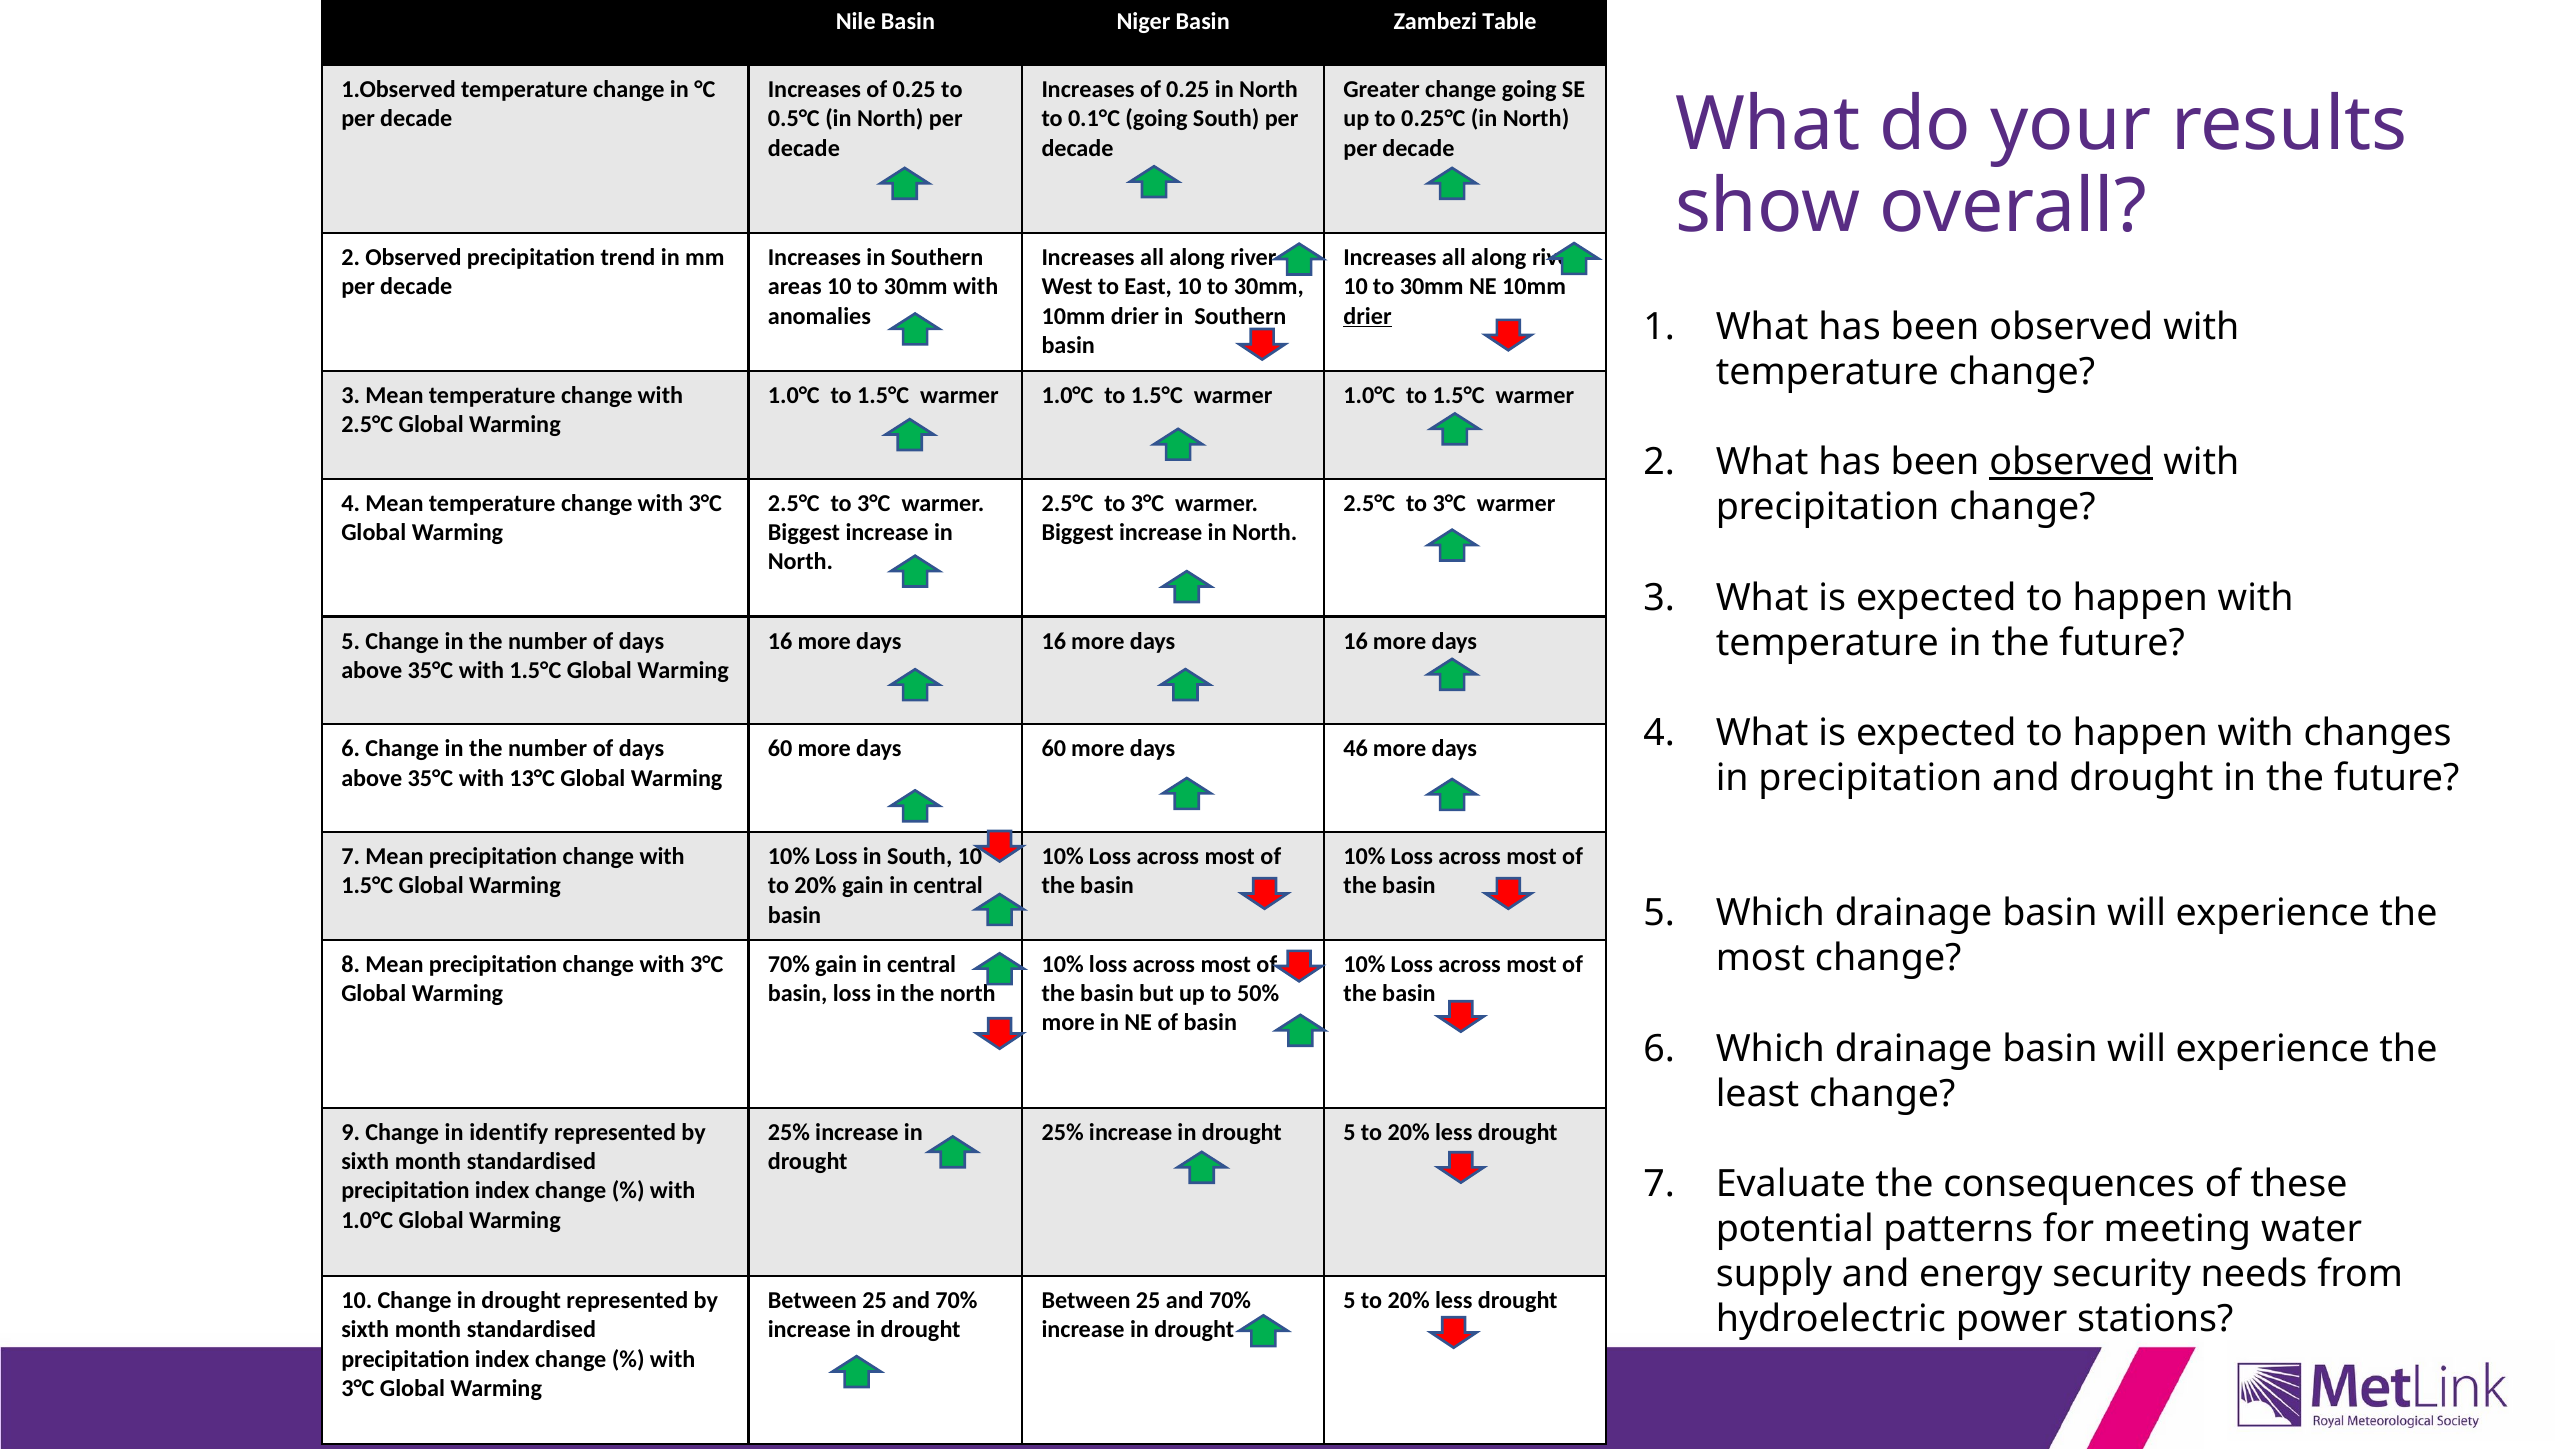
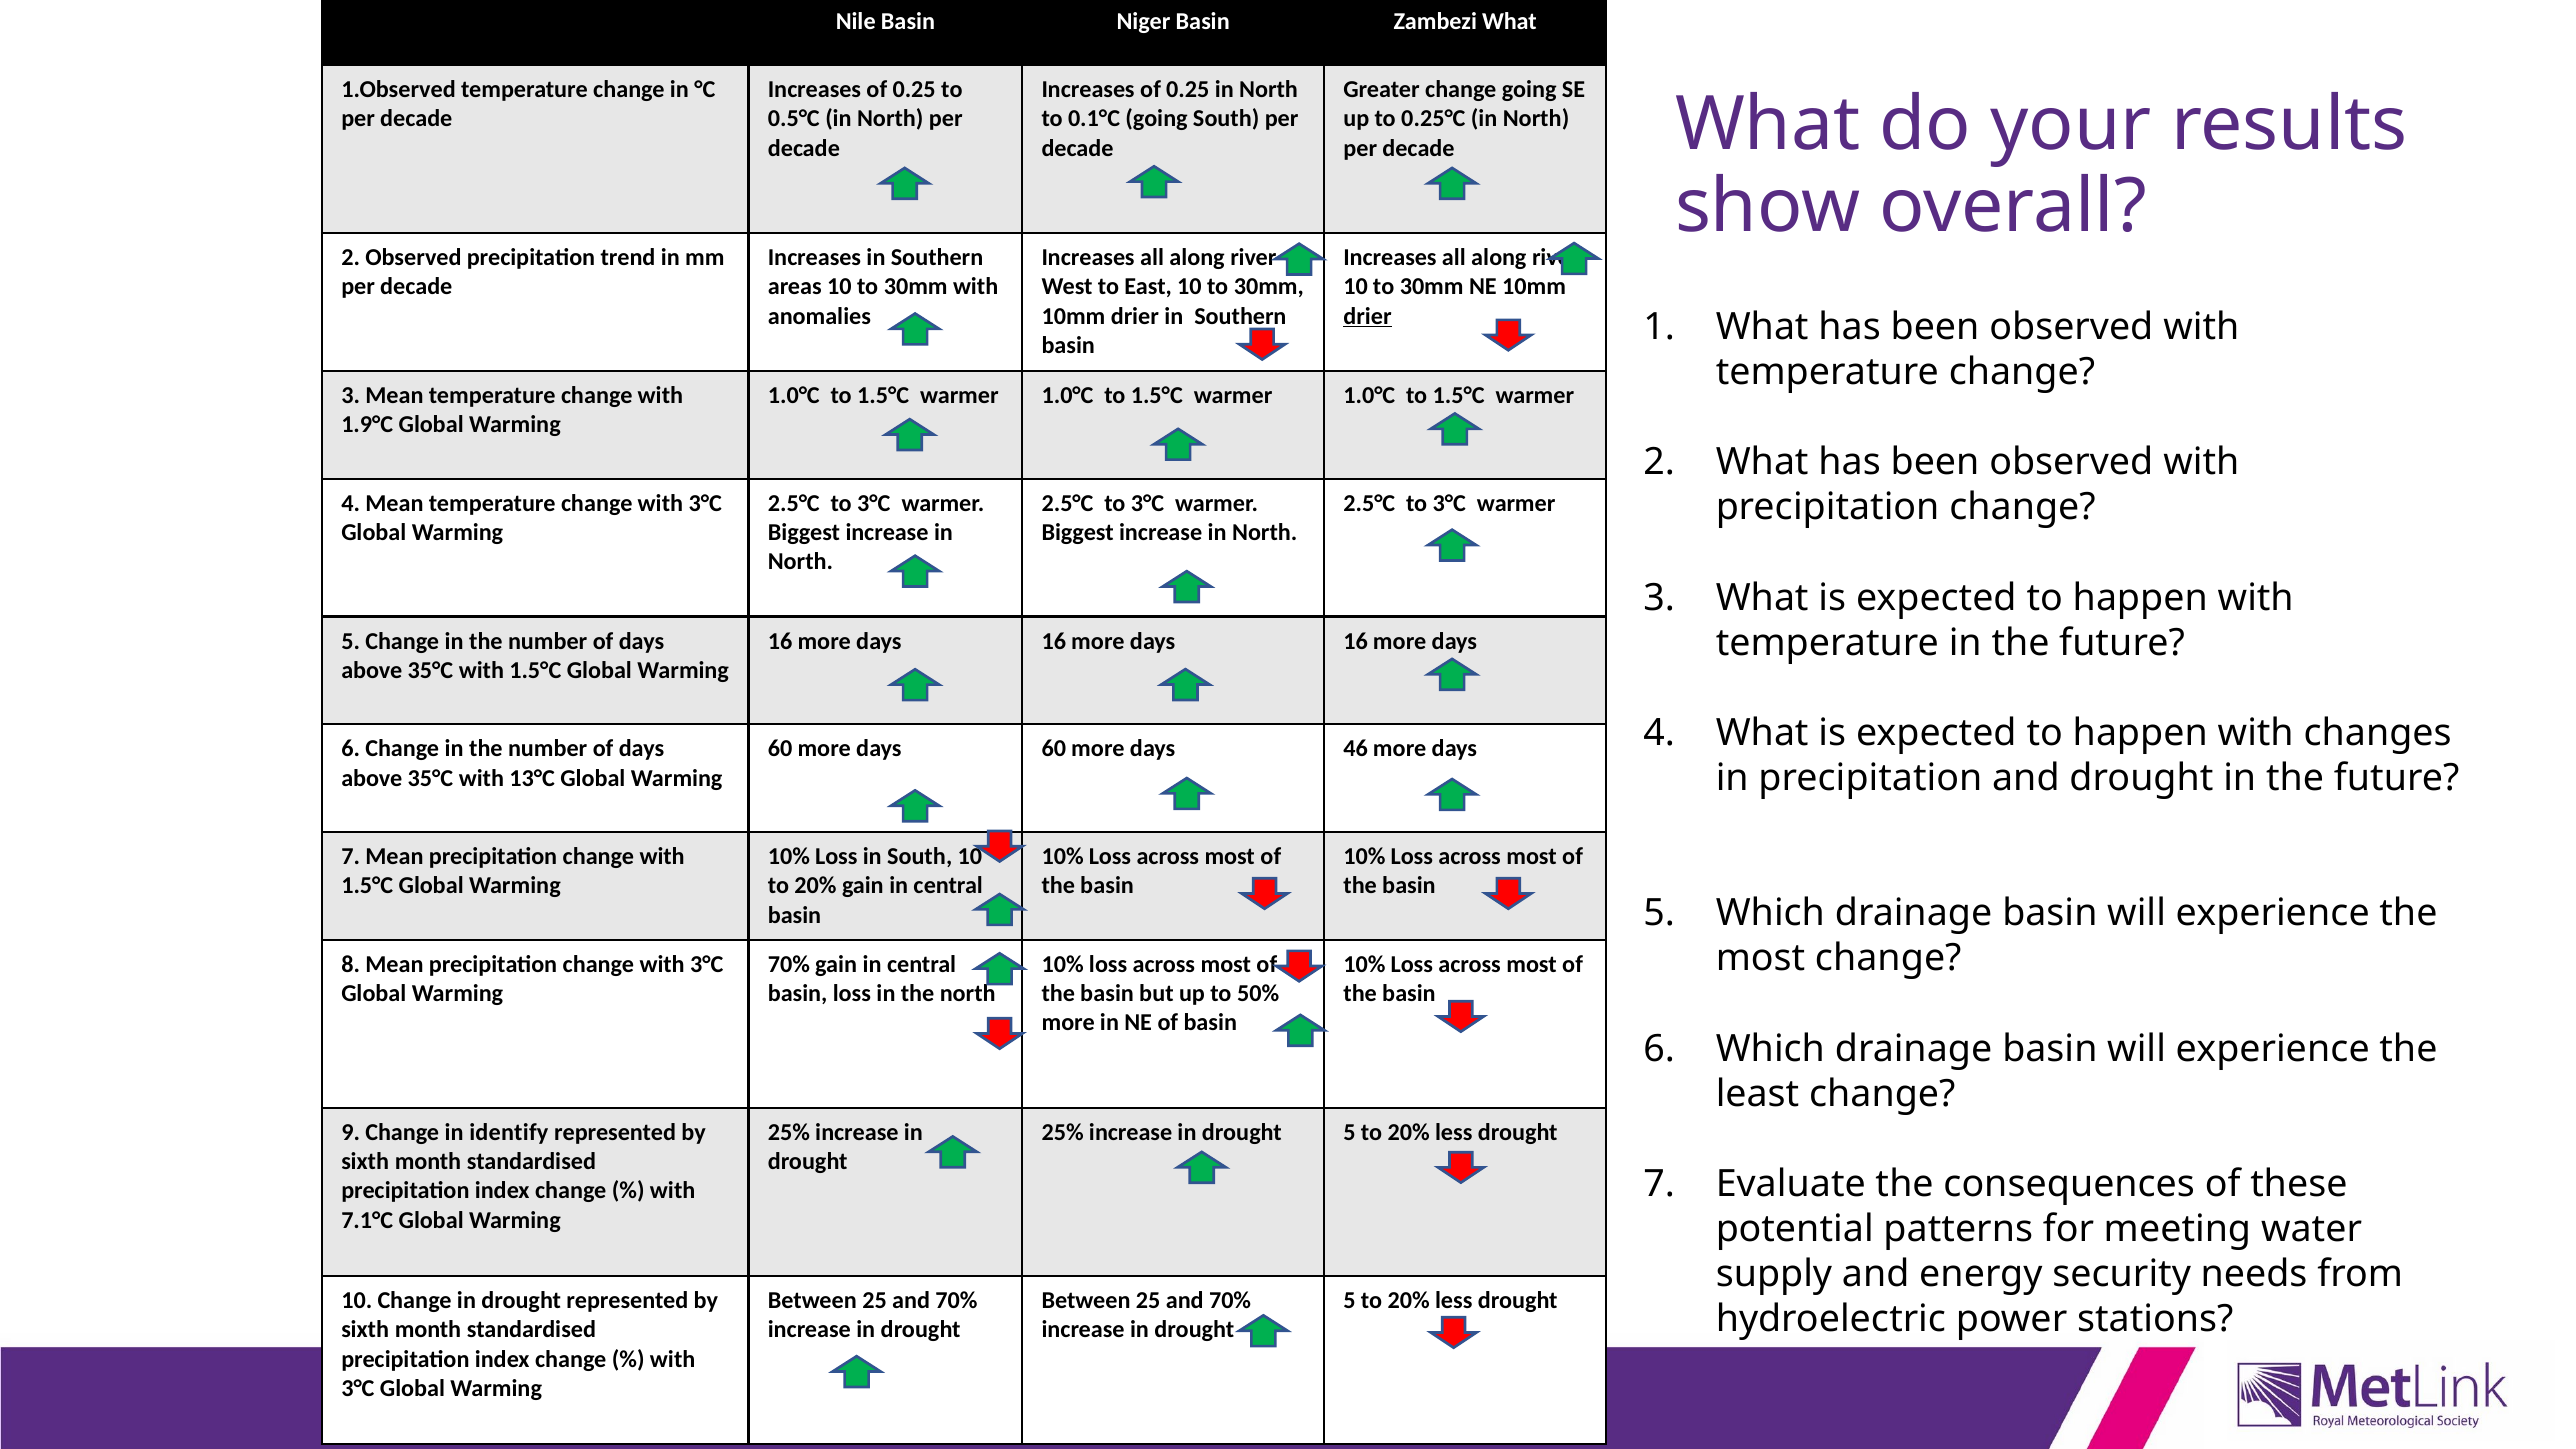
Zambezi Table: Table -> What
2.5°C at (367, 425): 2.5°C -> 1.9°C
observed at (2071, 462) underline: present -> none
1.0°C at (367, 1220): 1.0°C -> 7.1°C
